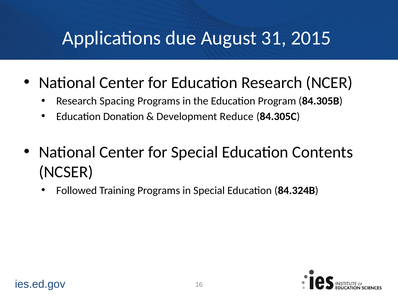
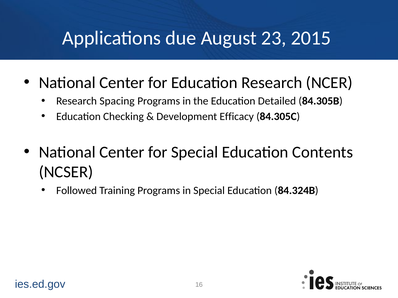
31: 31 -> 23
Program: Program -> Detailed
Donation: Donation -> Checking
Reduce: Reduce -> Efficacy
